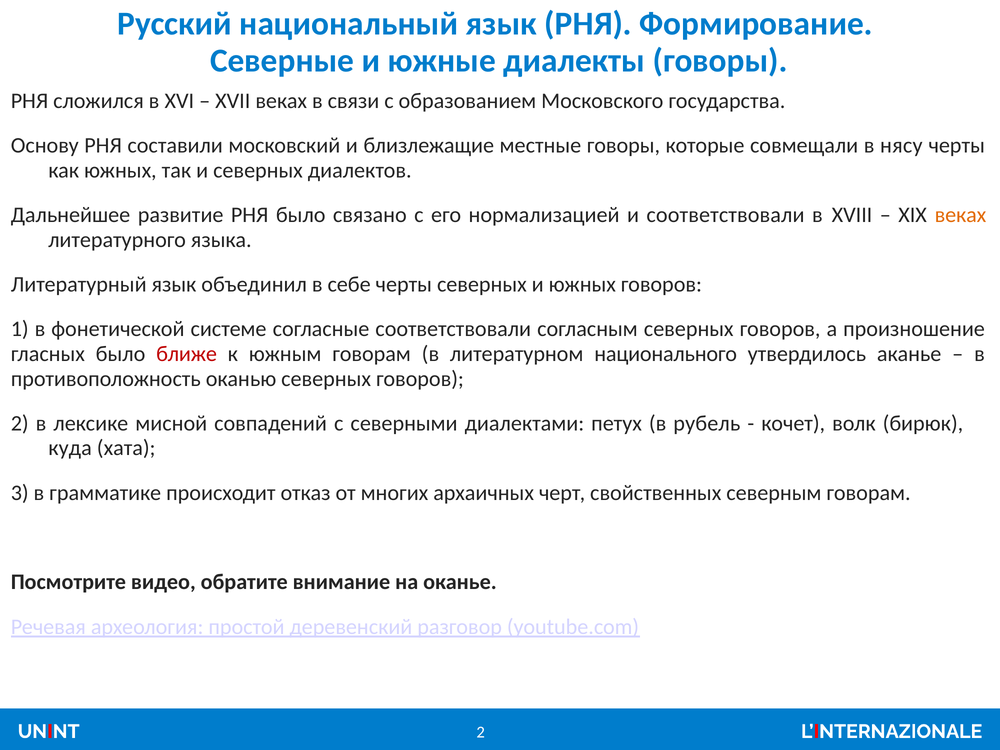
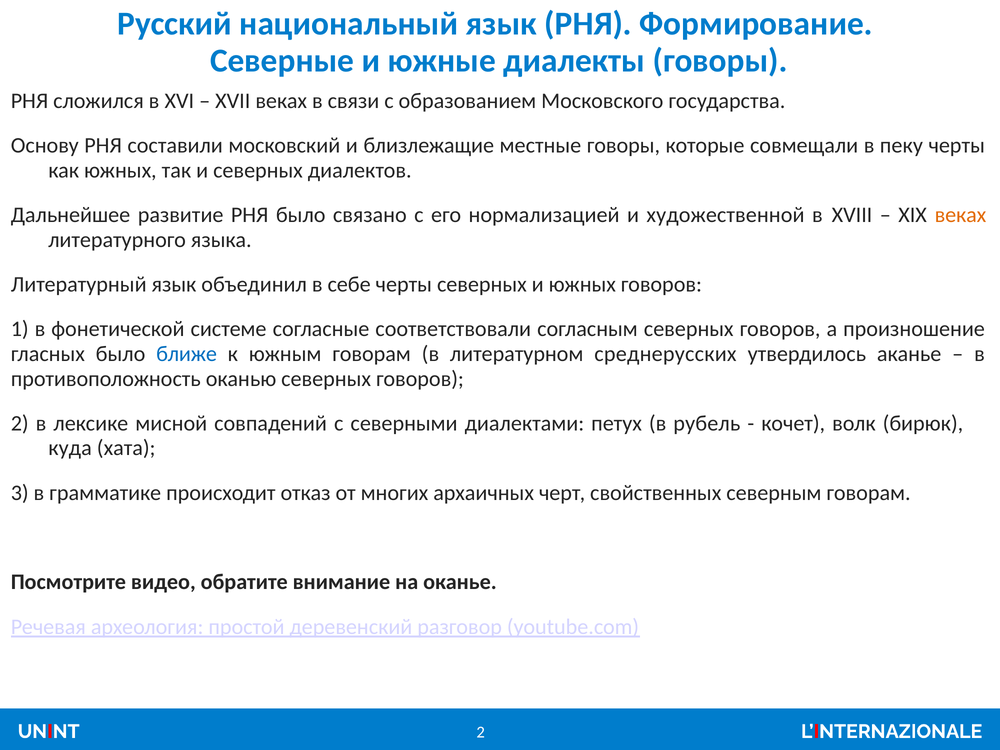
нясу: нясу -> пеку
и соответствовали: соответствовали -> художественной
ближе colour: red -> blue
национального: национального -> среднерусских
